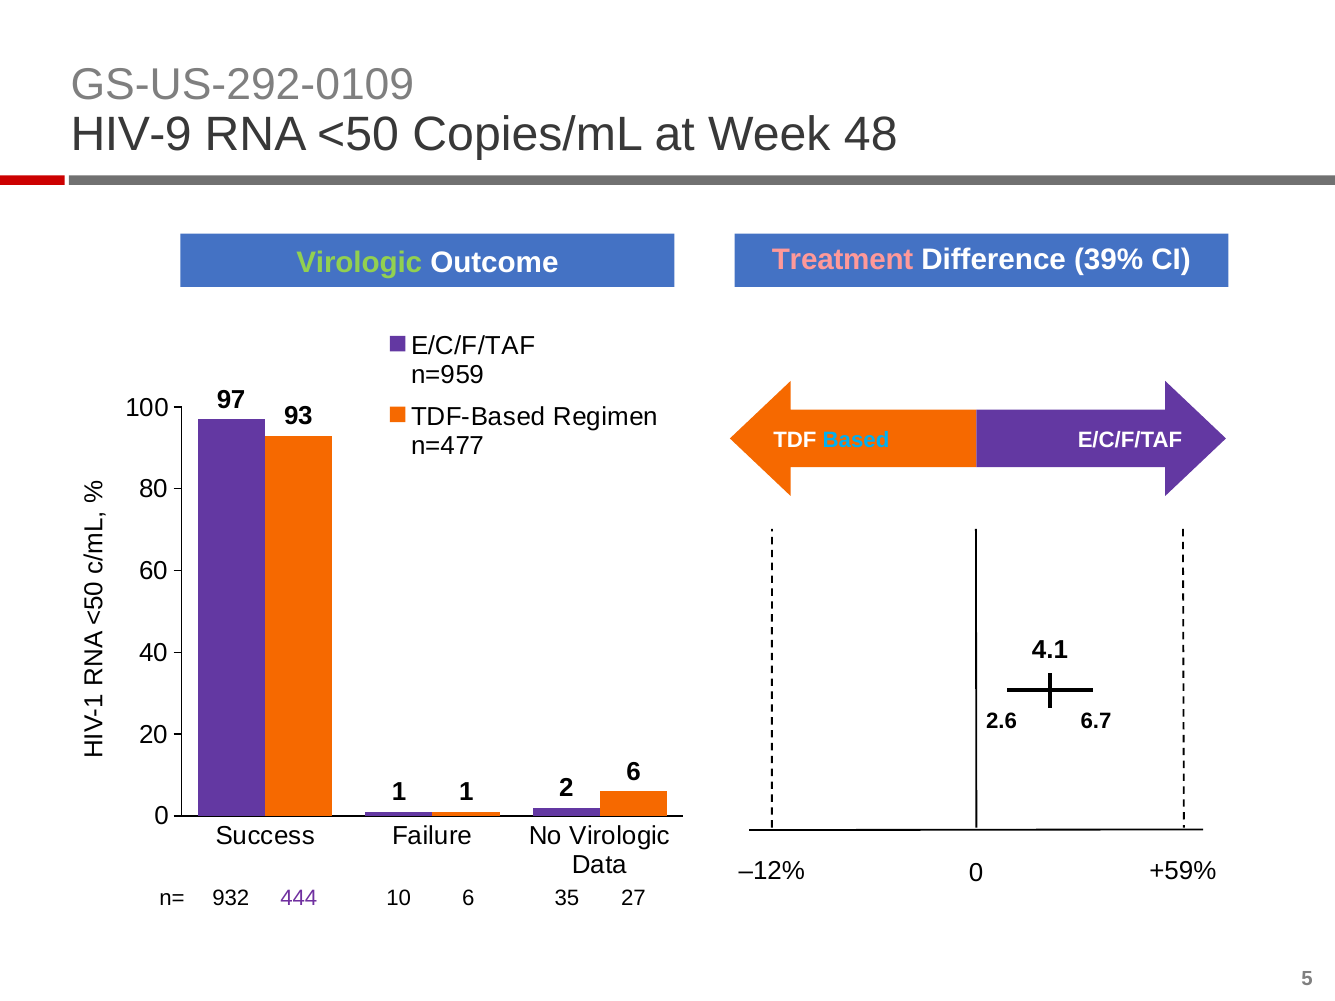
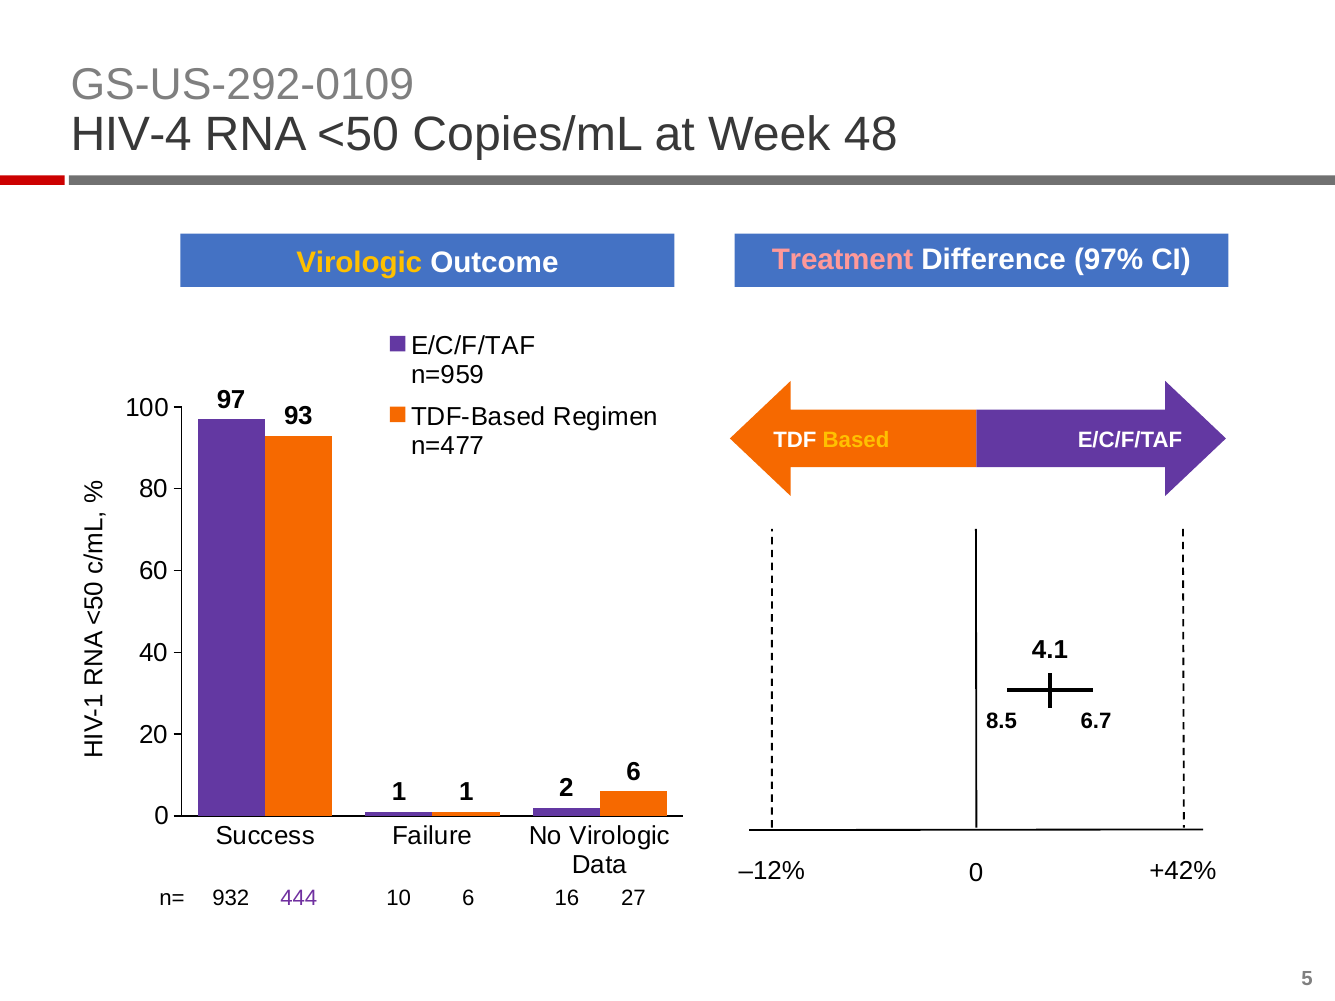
HIV-9: HIV-9 -> HIV-4
39%: 39% -> 97%
Virologic at (359, 262) colour: light green -> yellow
Based colour: light blue -> yellow
2.6: 2.6 -> 8.5
+59%: +59% -> +42%
35: 35 -> 16
